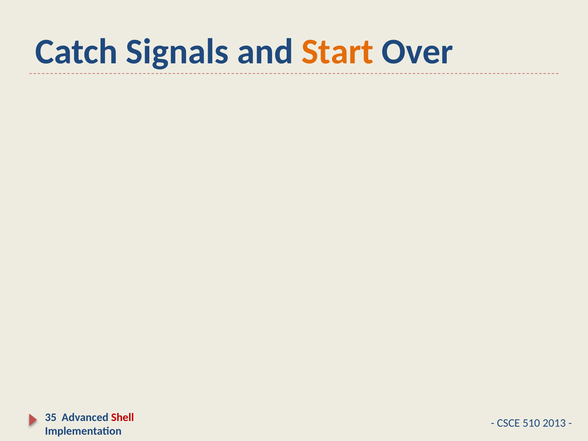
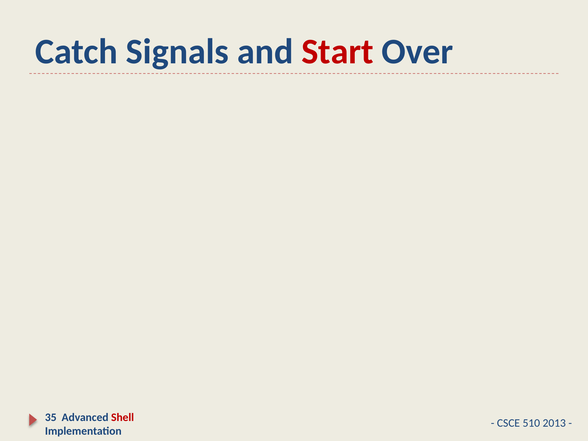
Start colour: orange -> red
